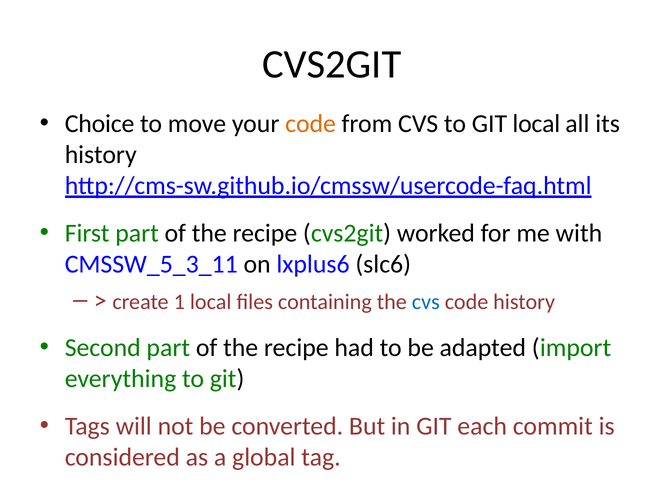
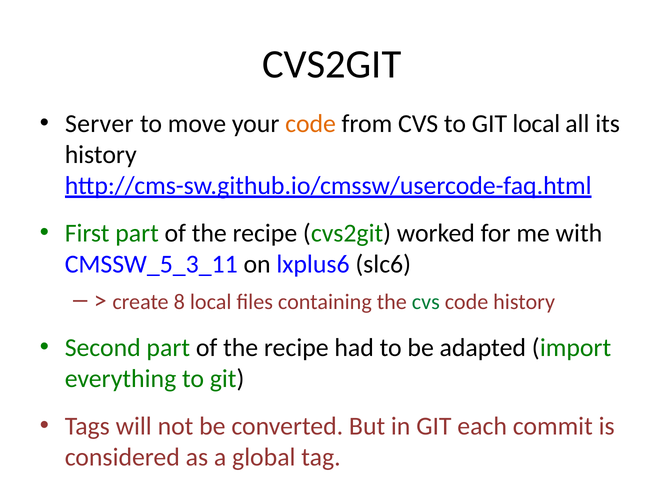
Choice: Choice -> Server
1: 1 -> 8
cvs at (426, 302) colour: blue -> green
